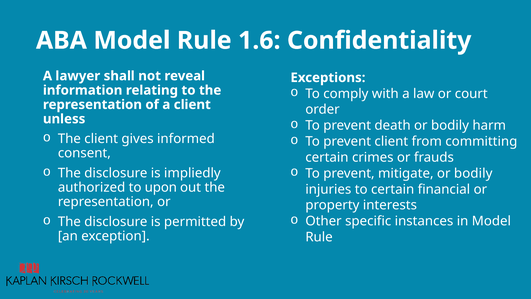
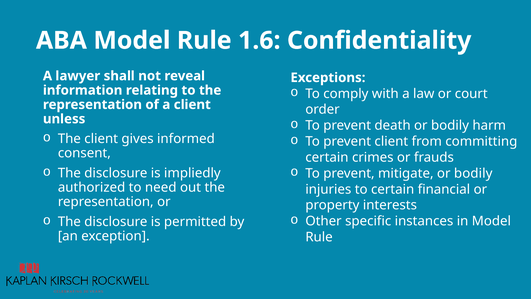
upon: upon -> need
